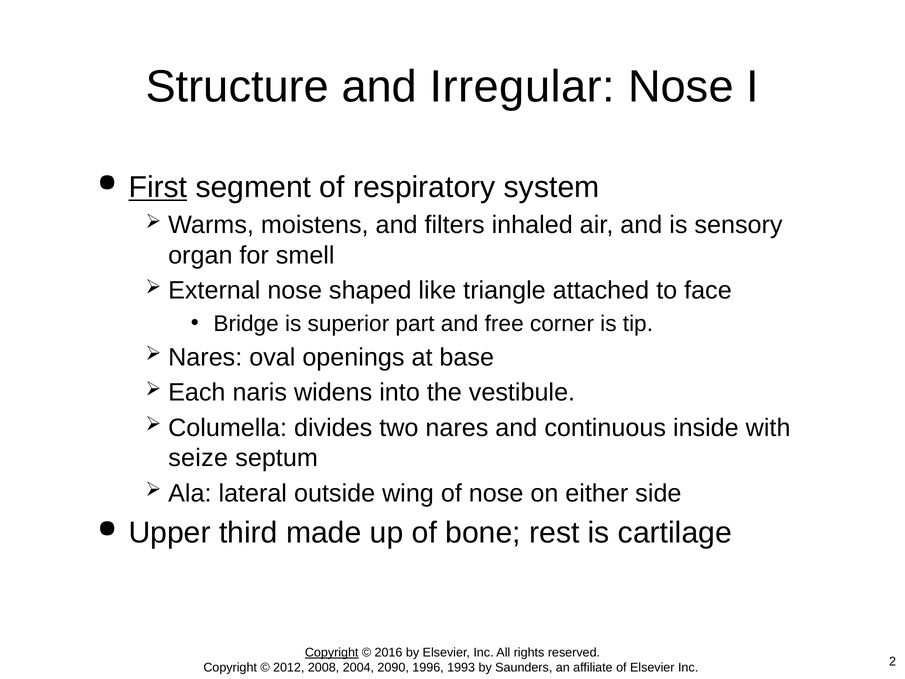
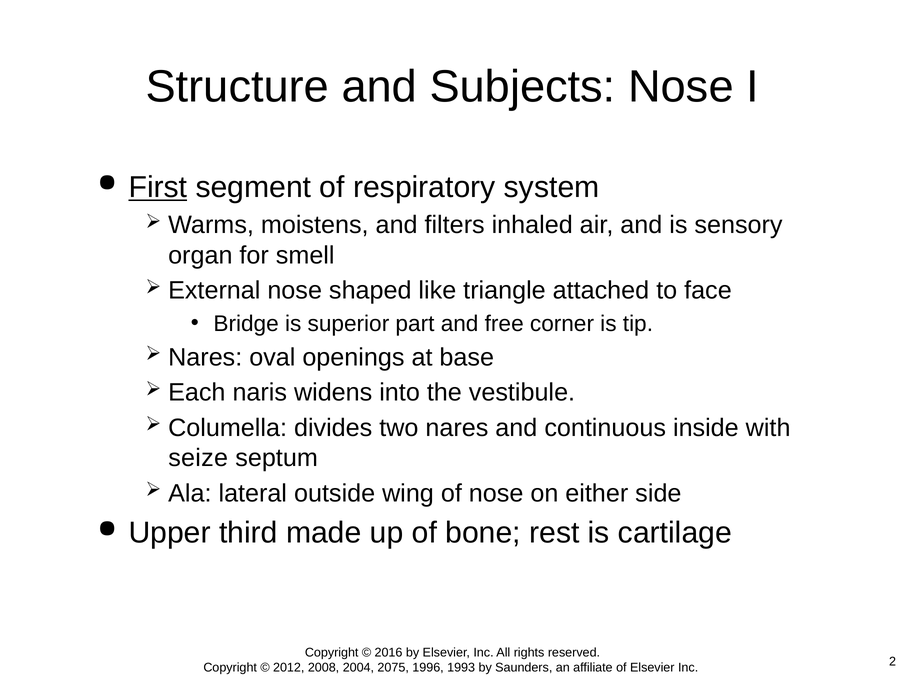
Irregular: Irregular -> Subjects
Copyright at (332, 652) underline: present -> none
2090: 2090 -> 2075
